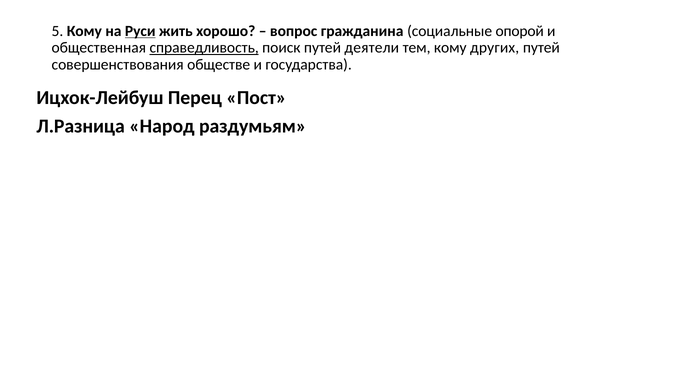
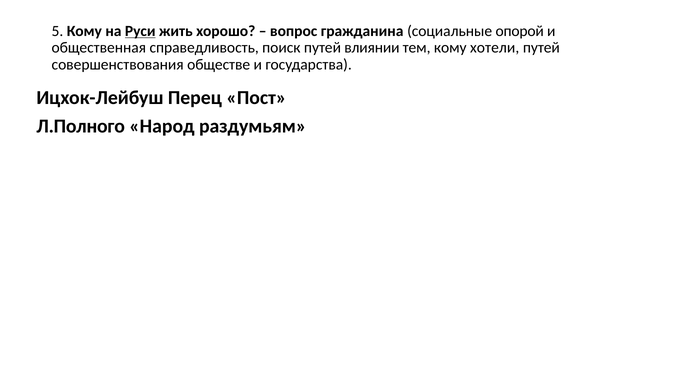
справедливость underline: present -> none
деятели: деятели -> влиянии
других: других -> хотели
Л.Разница: Л.Разница -> Л.Полного
